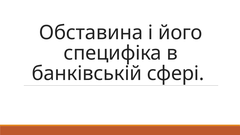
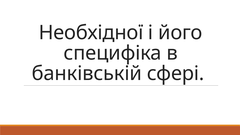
Обставина: Обставина -> Необхідної
